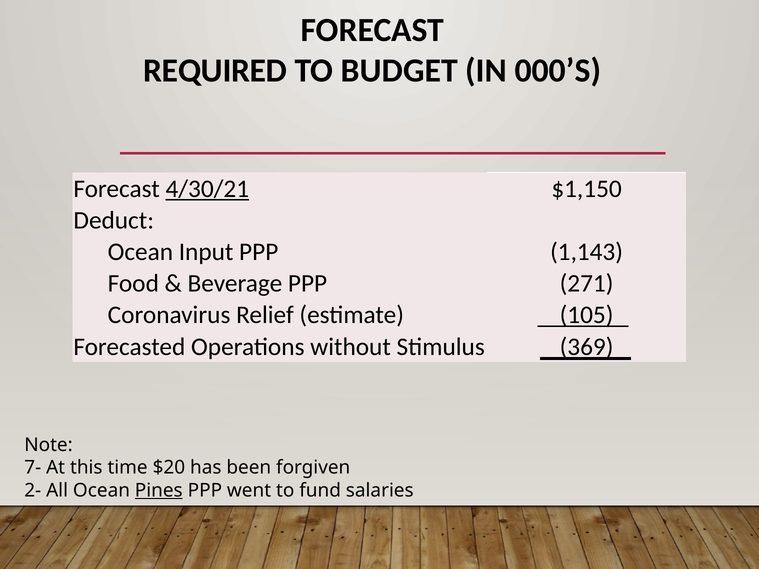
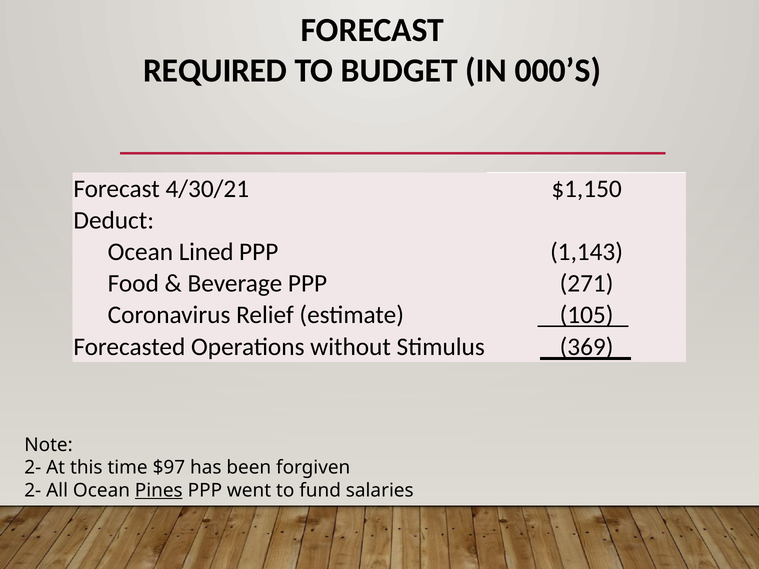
4/30/21 underline: present -> none
Input: Input -> Lined
7- at (33, 468): 7- -> 2-
$20: $20 -> $97
